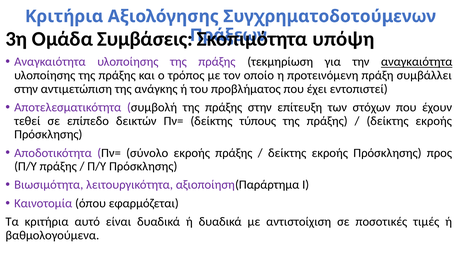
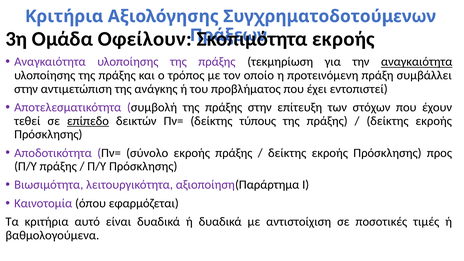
Συμβάσεις: Συμβάσεις -> Οφείλουν
υπόψη at (343, 39): υπόψη -> εκροής
επίπεδο underline: none -> present
